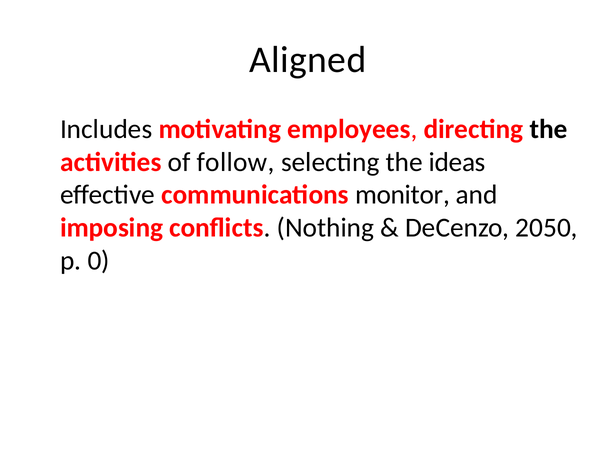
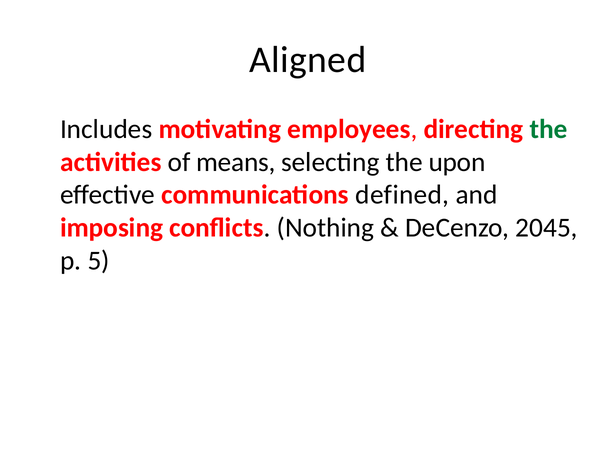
the at (549, 129) colour: black -> green
follow: follow -> means
ideas: ideas -> upon
monitor: monitor -> defined
2050: 2050 -> 2045
0: 0 -> 5
